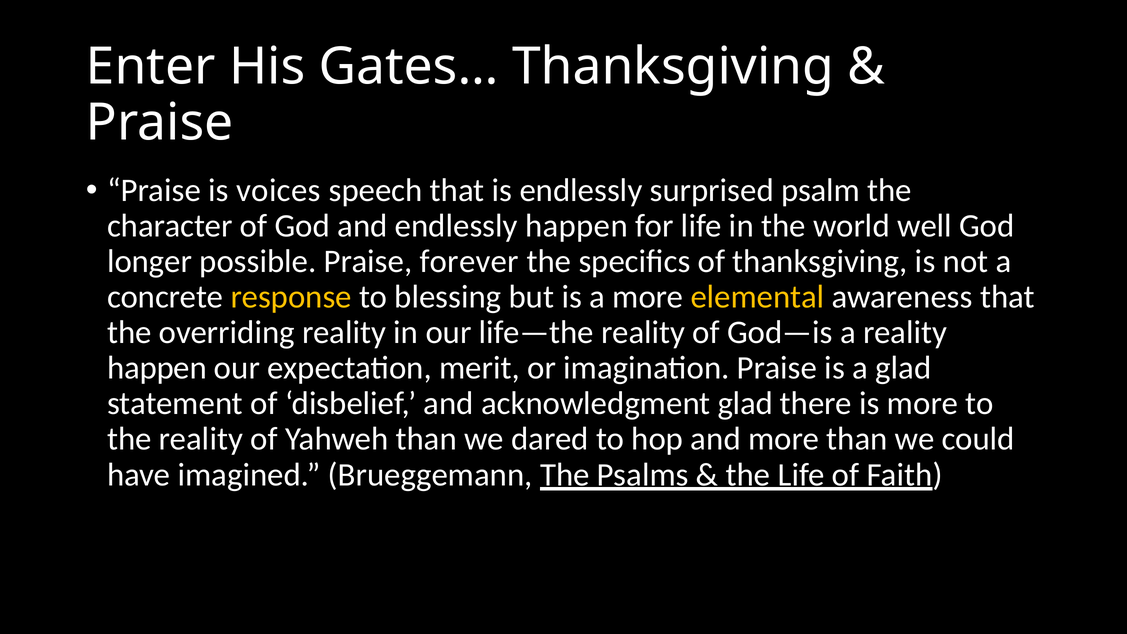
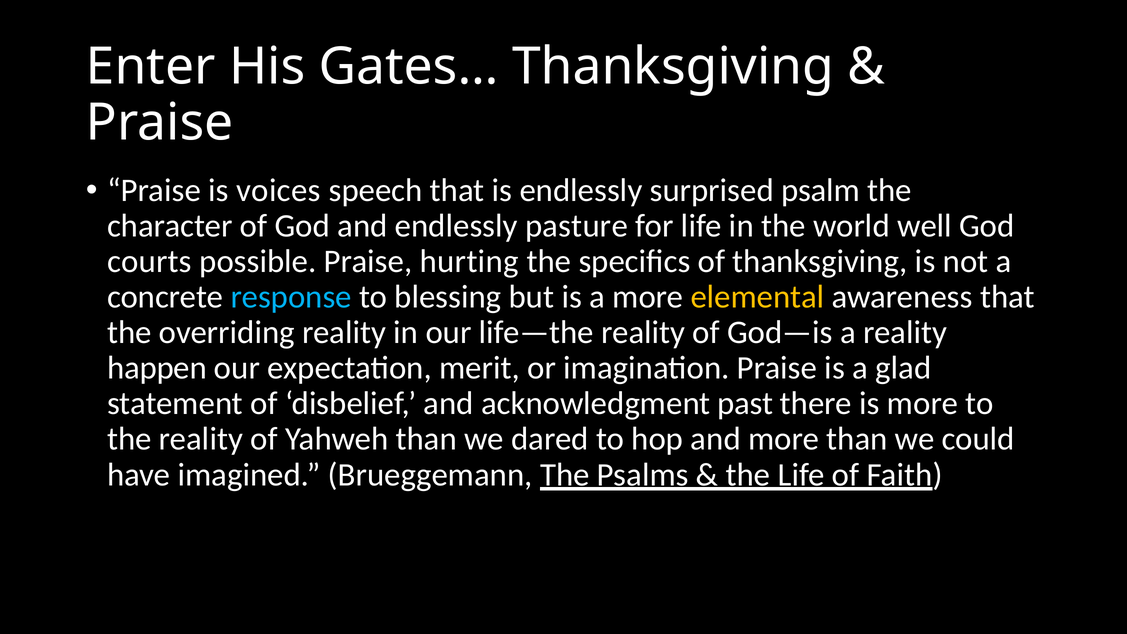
endlessly happen: happen -> pasture
longer: longer -> courts
forever: forever -> hurting
response colour: yellow -> light blue
acknowledgment glad: glad -> past
